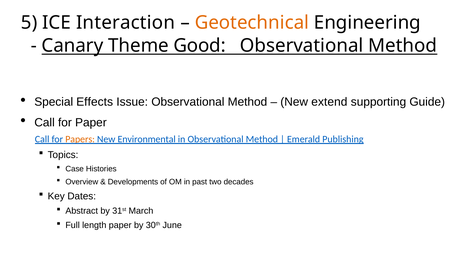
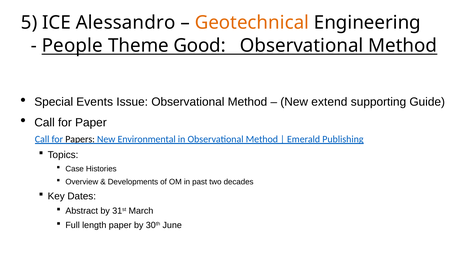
Interaction: Interaction -> Alessandro
Canary: Canary -> People
Effects: Effects -> Events
Papers colour: orange -> black
